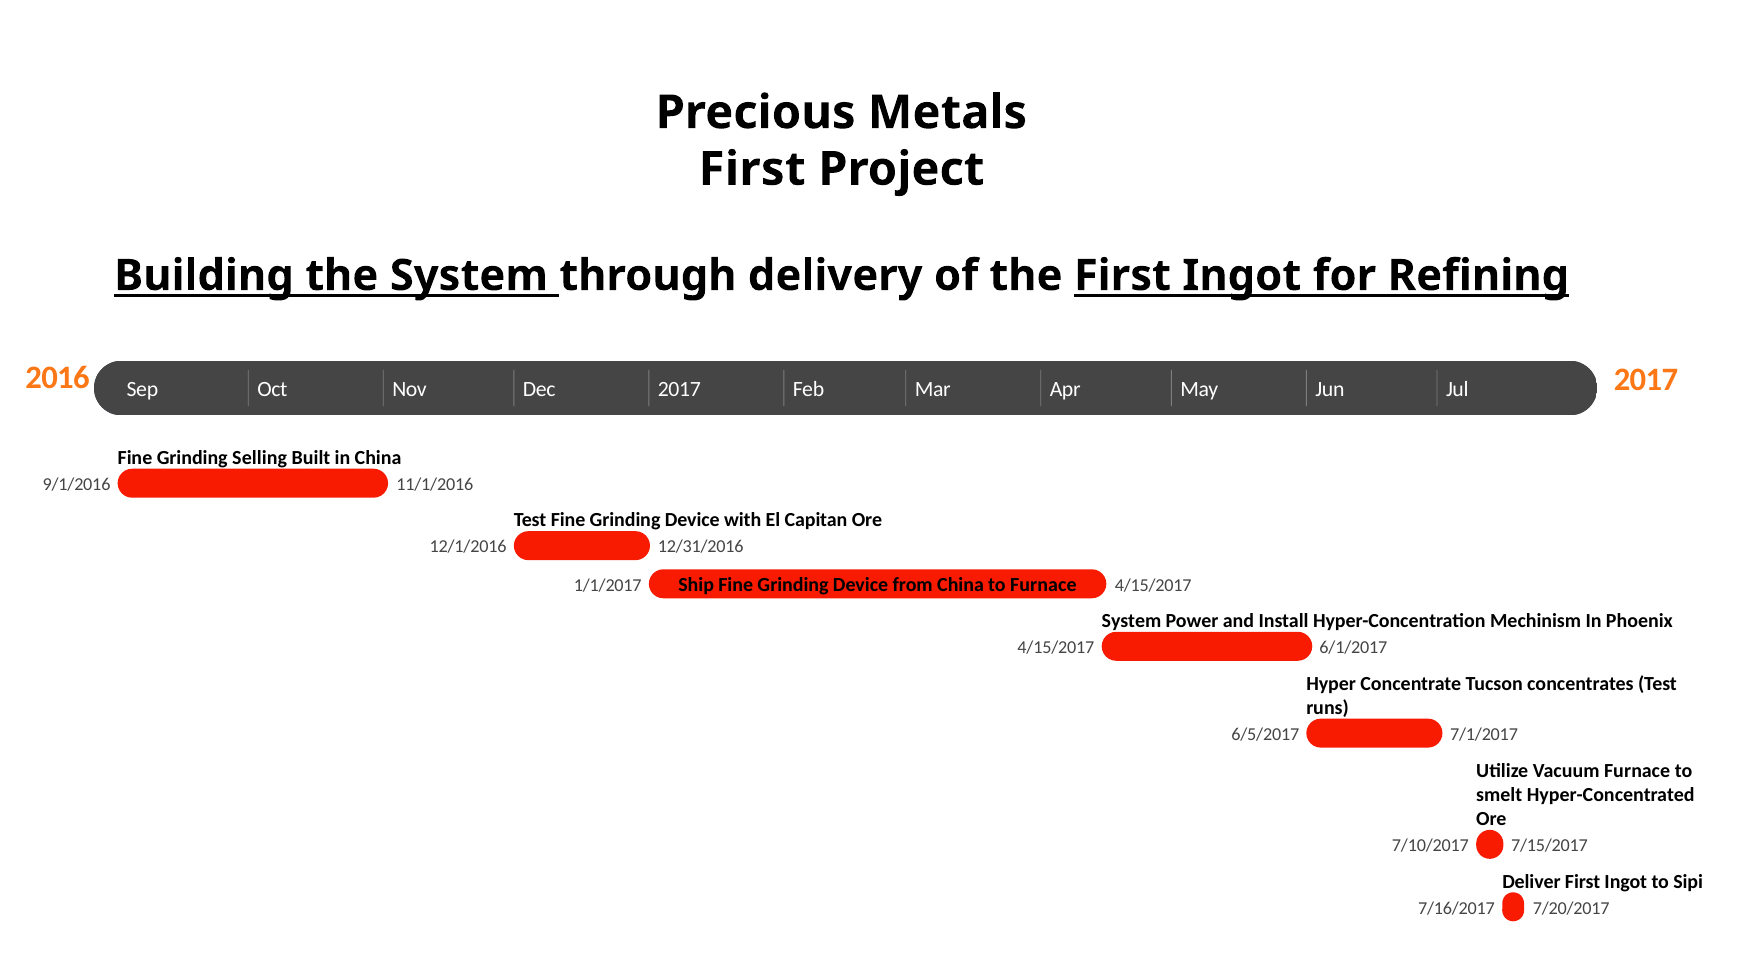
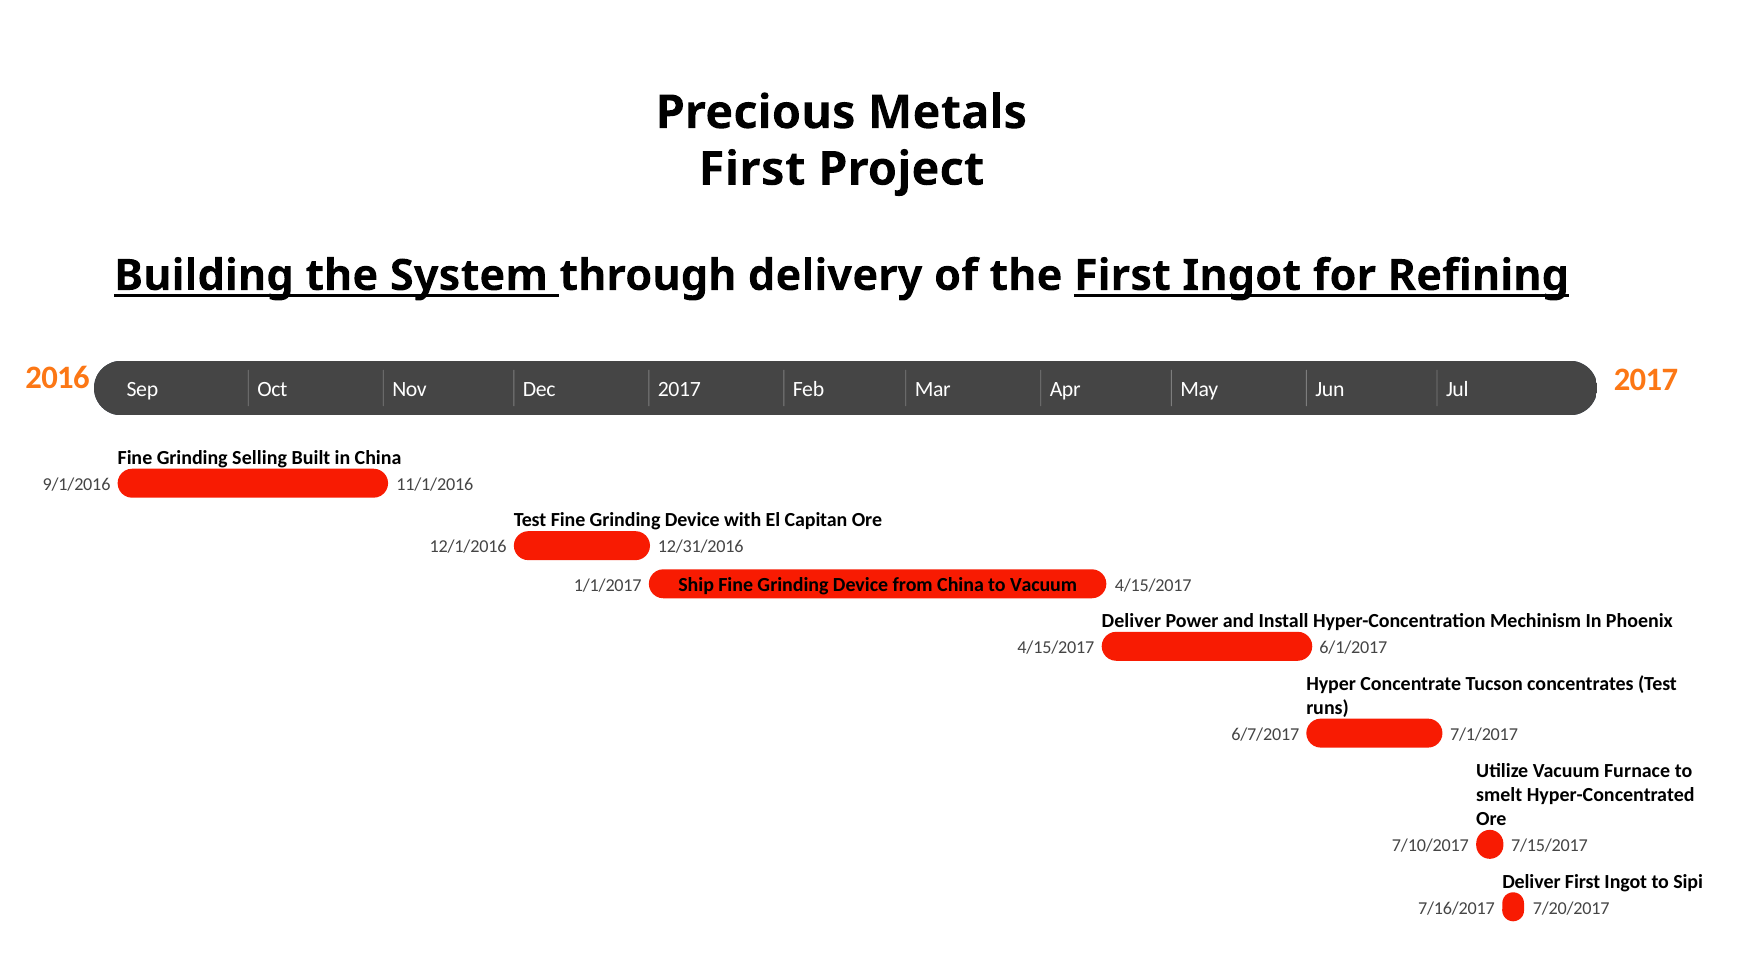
to Furnace: Furnace -> Vacuum
System at (1131, 621): System -> Deliver
6/5/2017: 6/5/2017 -> 6/7/2017
